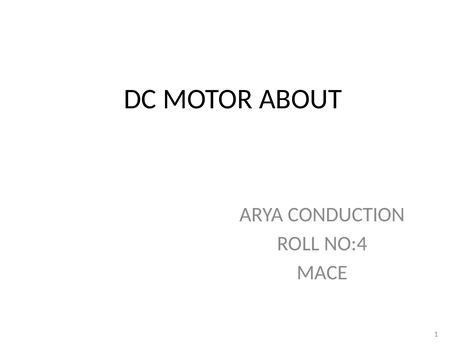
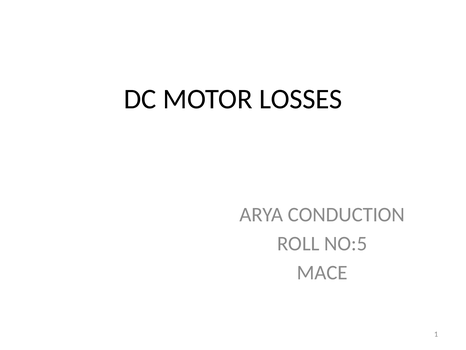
ABOUT: ABOUT -> LOSSES
NO:4: NO:4 -> NO:5
